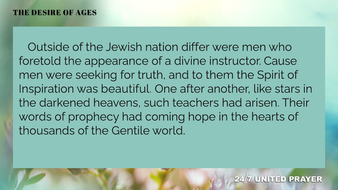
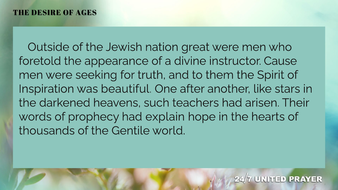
differ: differ -> great
coming: coming -> explain
